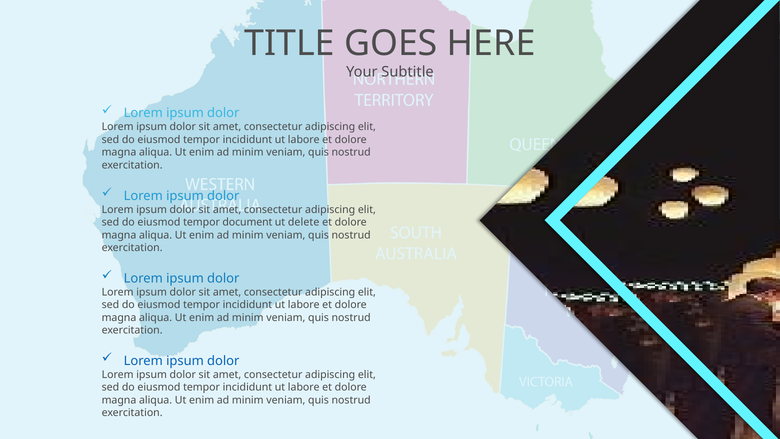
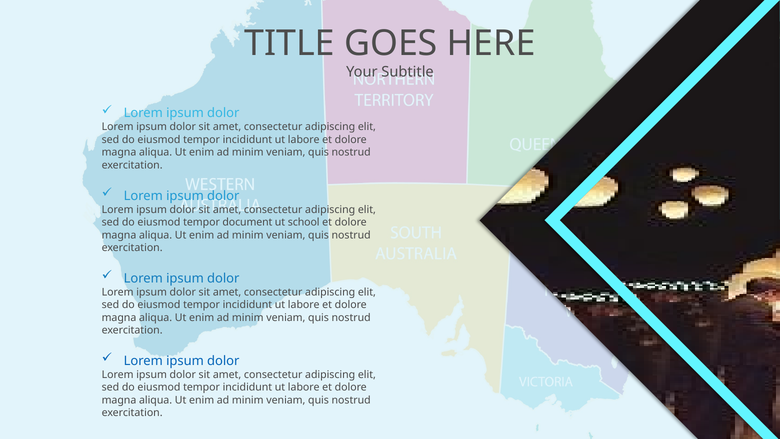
delete: delete -> school
